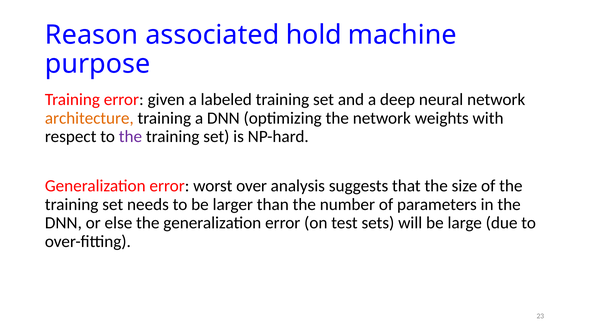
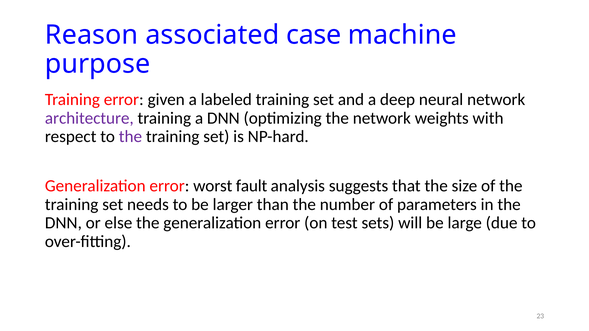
hold: hold -> case
architecture colour: orange -> purple
over: over -> fault
